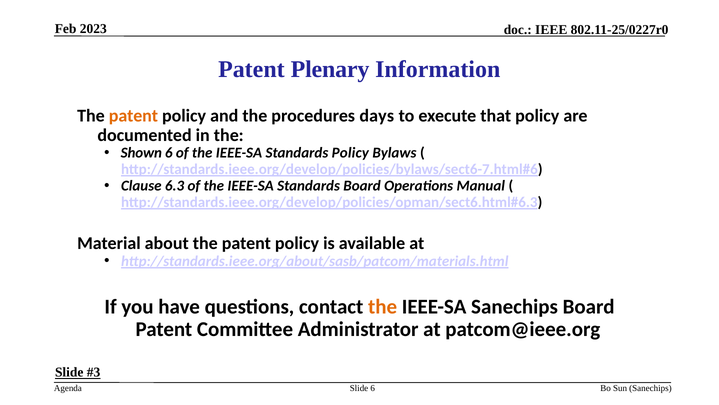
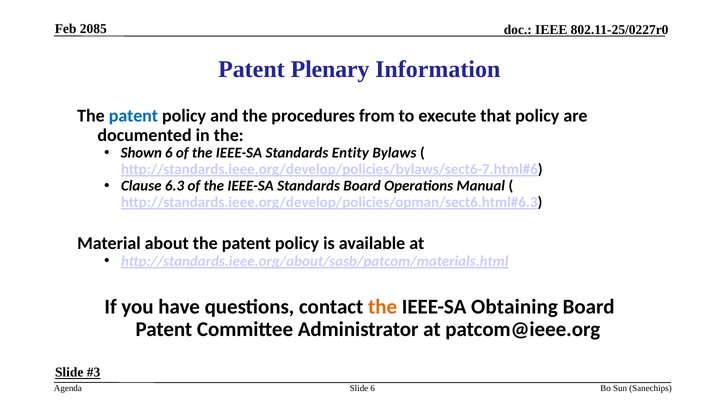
2023: 2023 -> 2085
patent at (133, 116) colour: orange -> blue
days: days -> from
Standards Policy: Policy -> Entity
IEEE-SA Sanechips: Sanechips -> Obtaining
